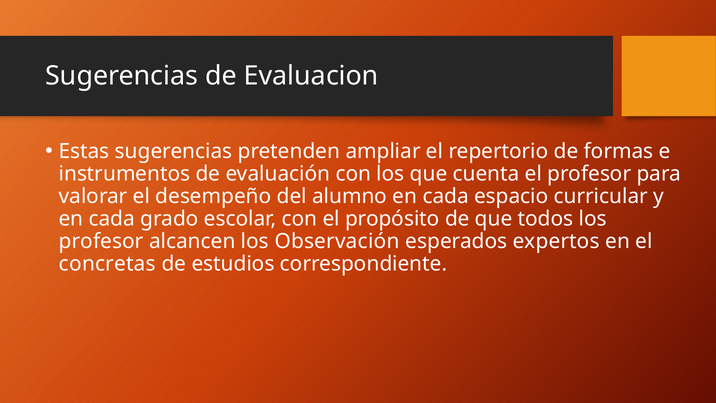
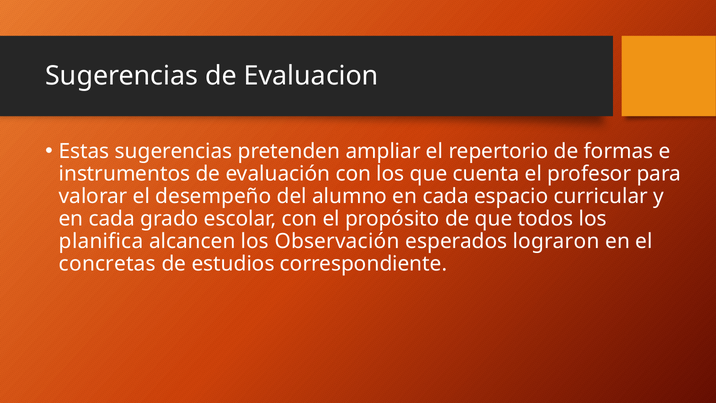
profesor at (101, 241): profesor -> planifica
expertos: expertos -> lograron
